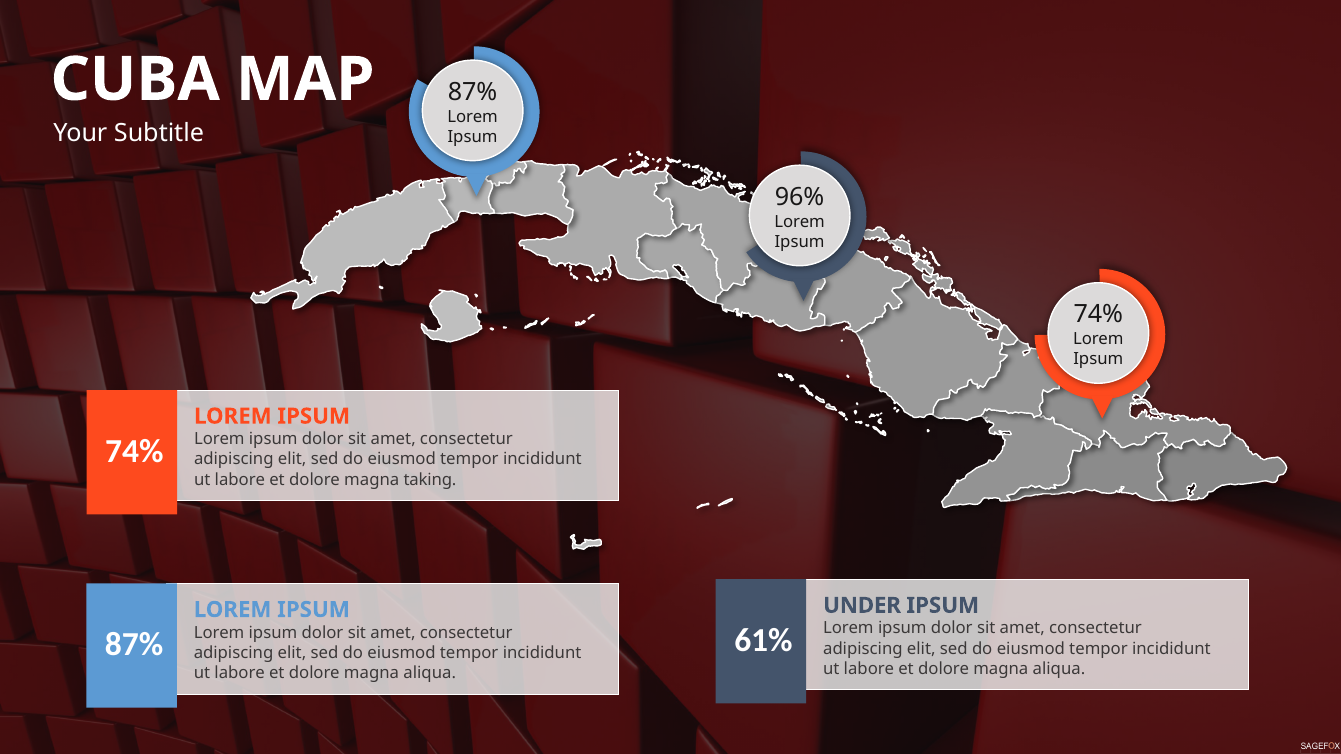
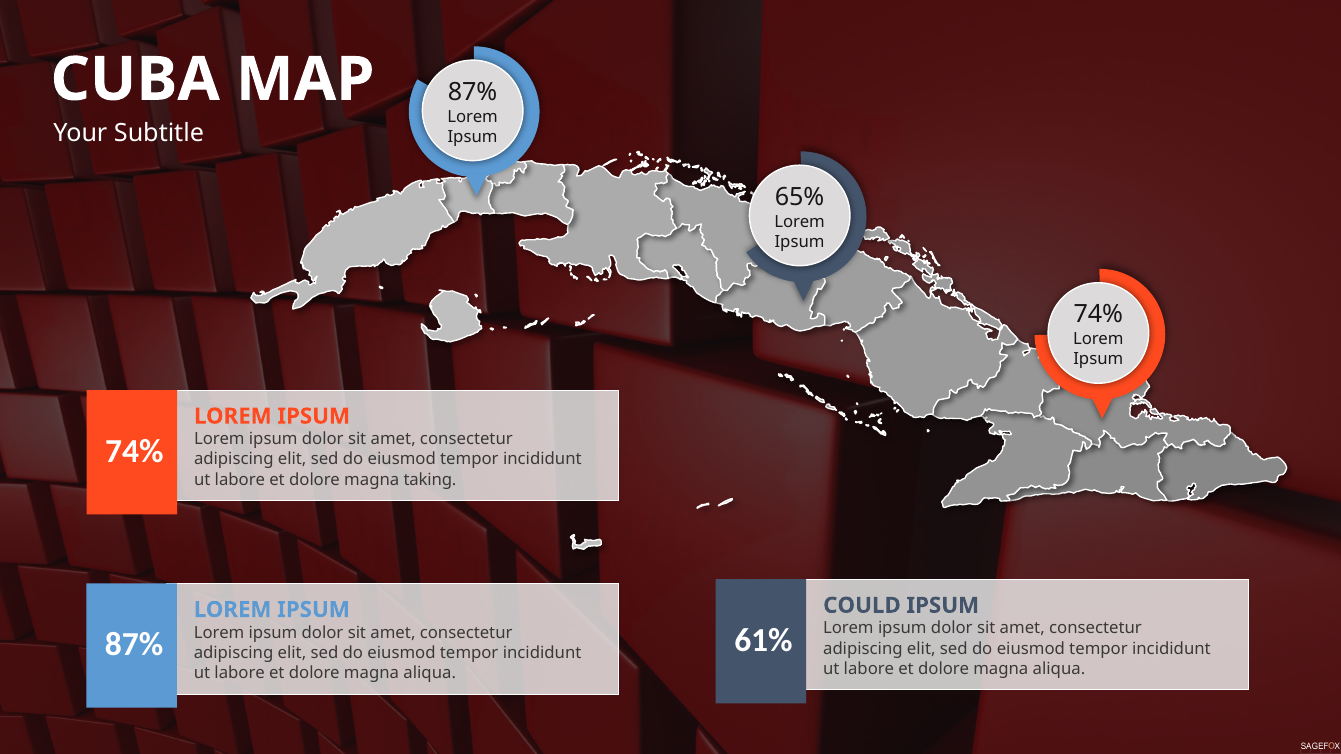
96%: 96% -> 65%
UNDER: UNDER -> COULD
